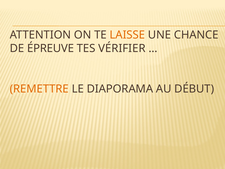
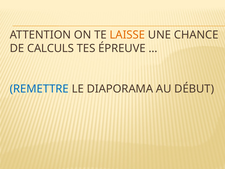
ÉPREUVE: ÉPREUVE -> CALCULS
VÉRIFIER: VÉRIFIER -> ÉPREUVE
REMETTRE colour: orange -> blue
